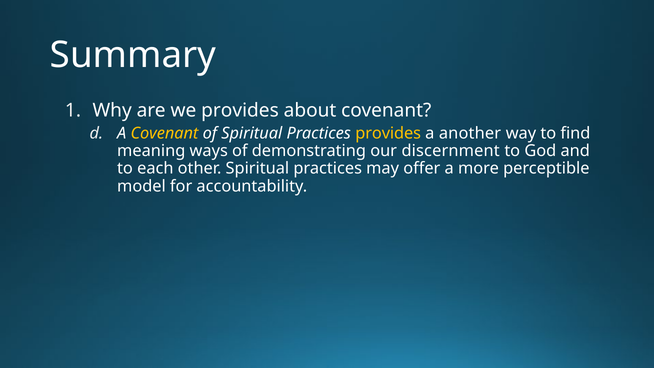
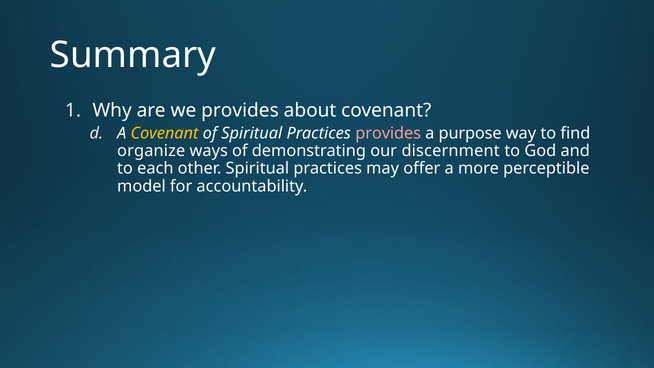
provides at (388, 133) colour: yellow -> pink
another: another -> purpose
meaning: meaning -> organize
